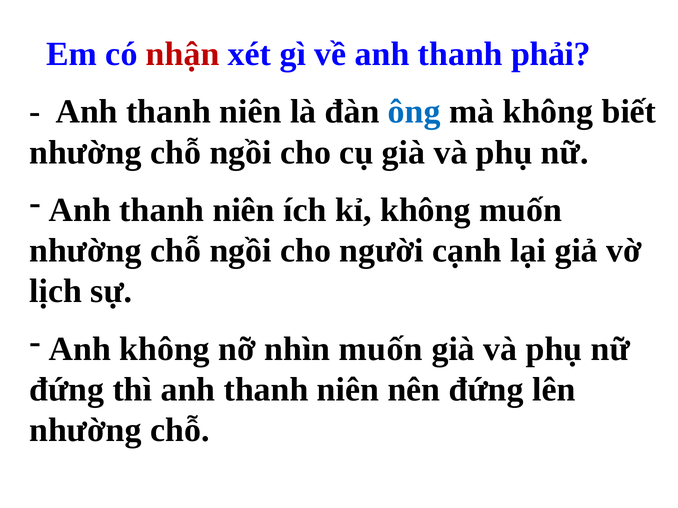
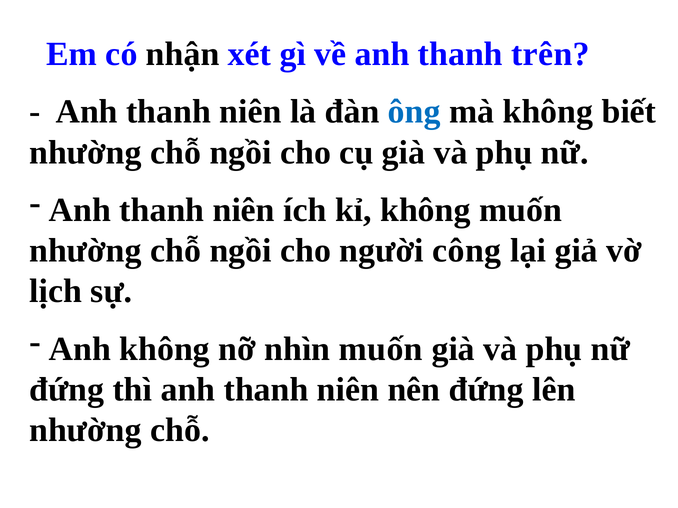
nhận colour: red -> black
phải: phải -> trên
cạnh: cạnh -> công
